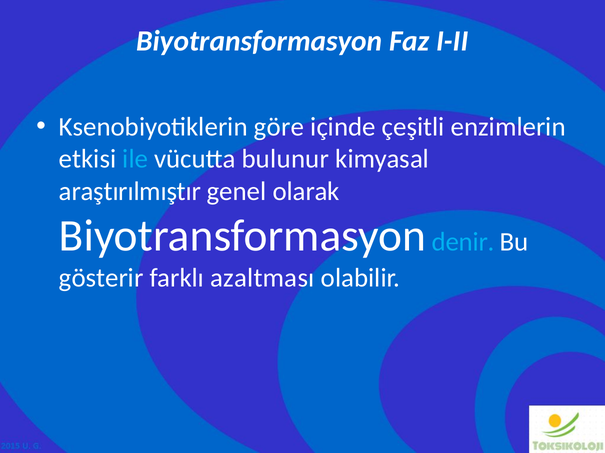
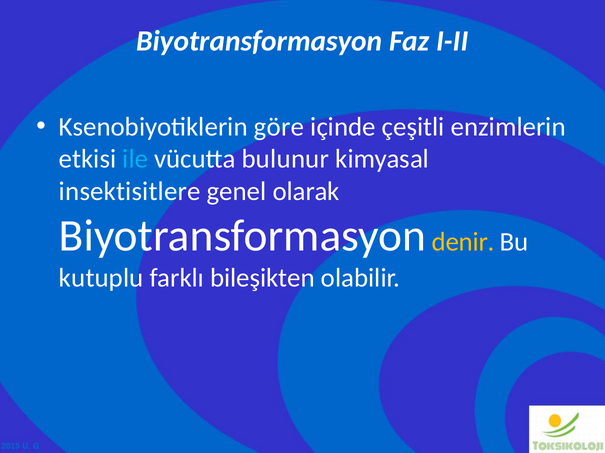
araştırılmıştır: araştırılmıştır -> insektisitlere
denir colour: light blue -> yellow
gösterir: gösterir -> kutuplu
azaltması: azaltması -> bileşikten
